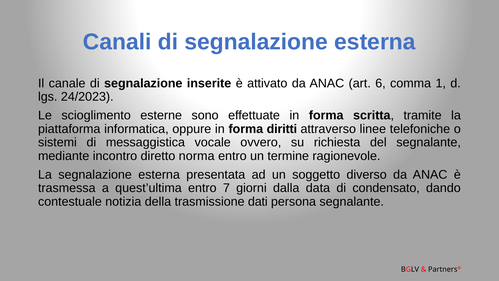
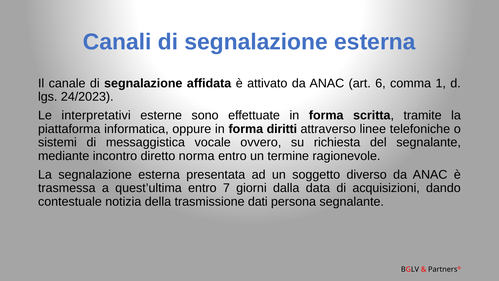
inserite: inserite -> affidata
scioglimento: scioglimento -> interpretativi
condensato: condensato -> acquisizioni
